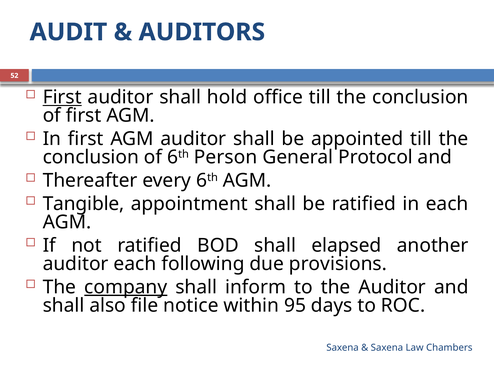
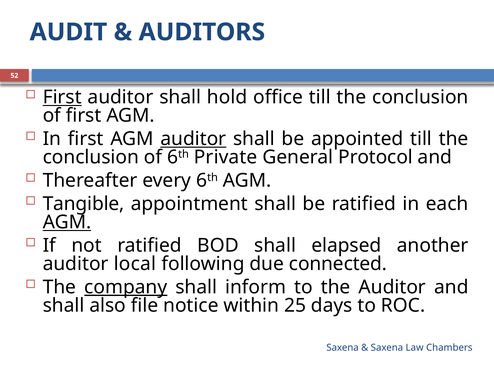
auditor at (193, 139) underline: none -> present
Person: Person -> Private
AGM at (67, 222) underline: none -> present
auditor each: each -> local
provisions: provisions -> connected
95: 95 -> 25
